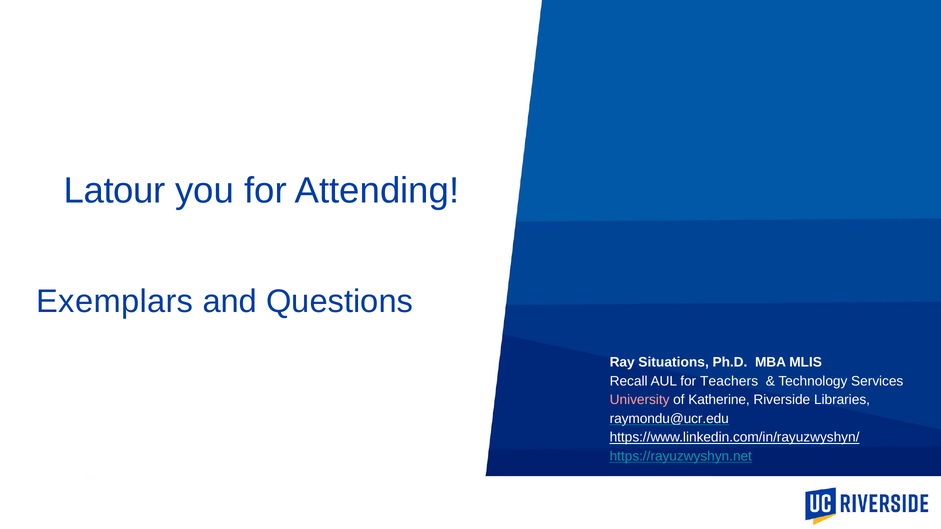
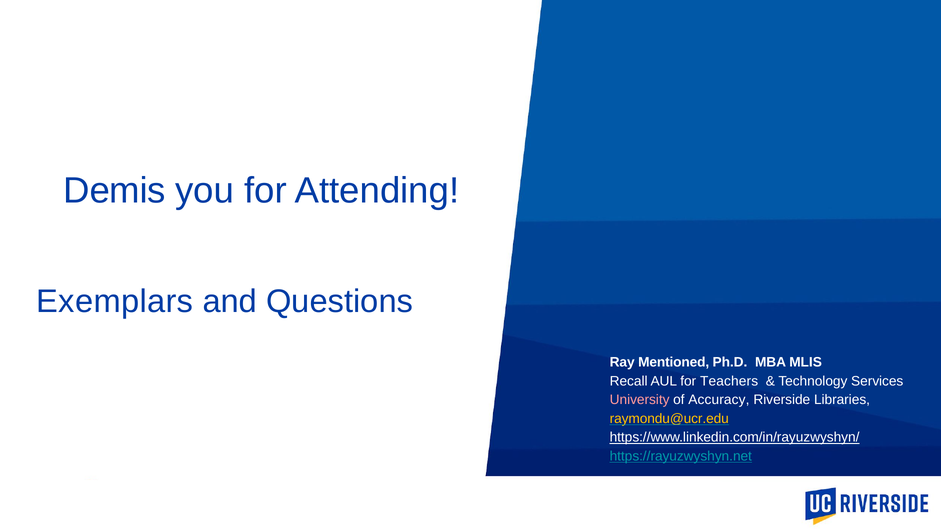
Latour: Latour -> Demis
Situations: Situations -> Mentioned
Katherine: Katherine -> Accuracy
raymondu@ucr.edu colour: white -> yellow
